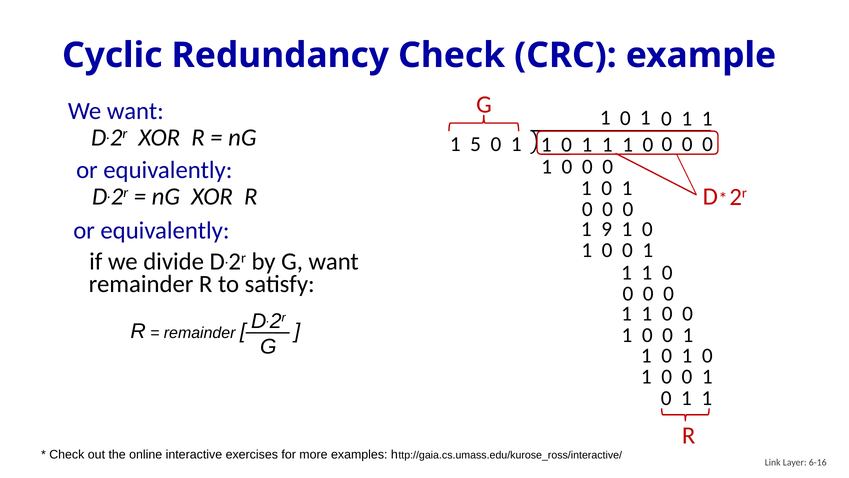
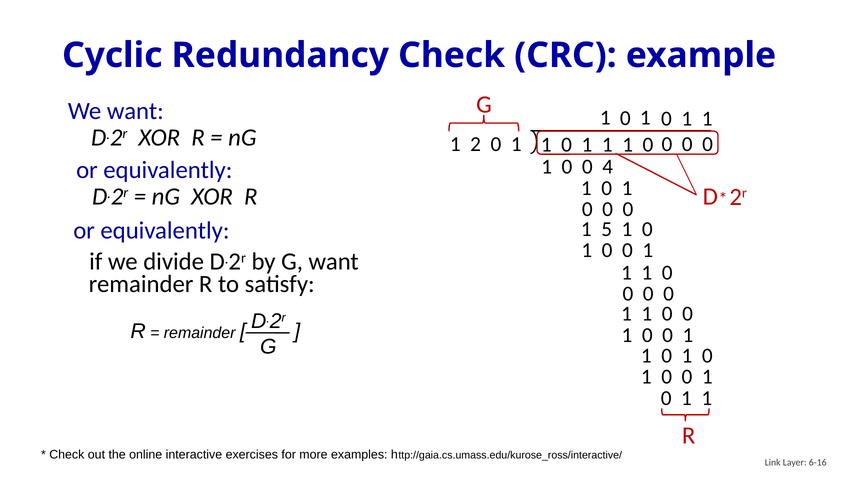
5: 5 -> 2
0 at (608, 167): 0 -> 4
9: 9 -> 5
